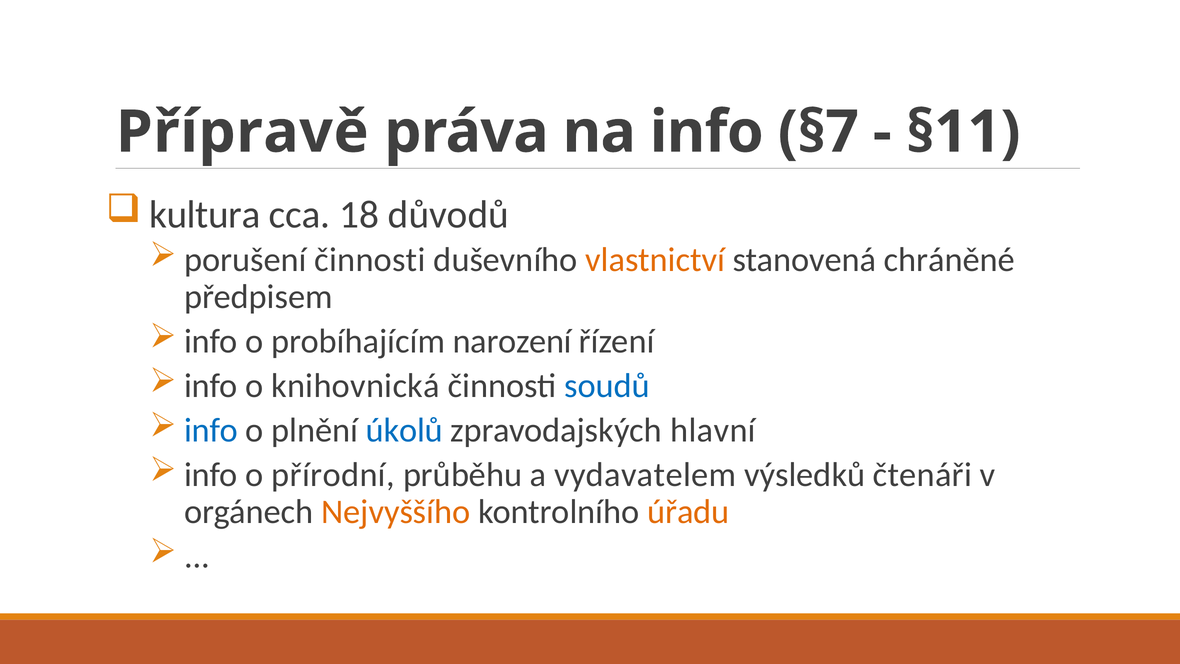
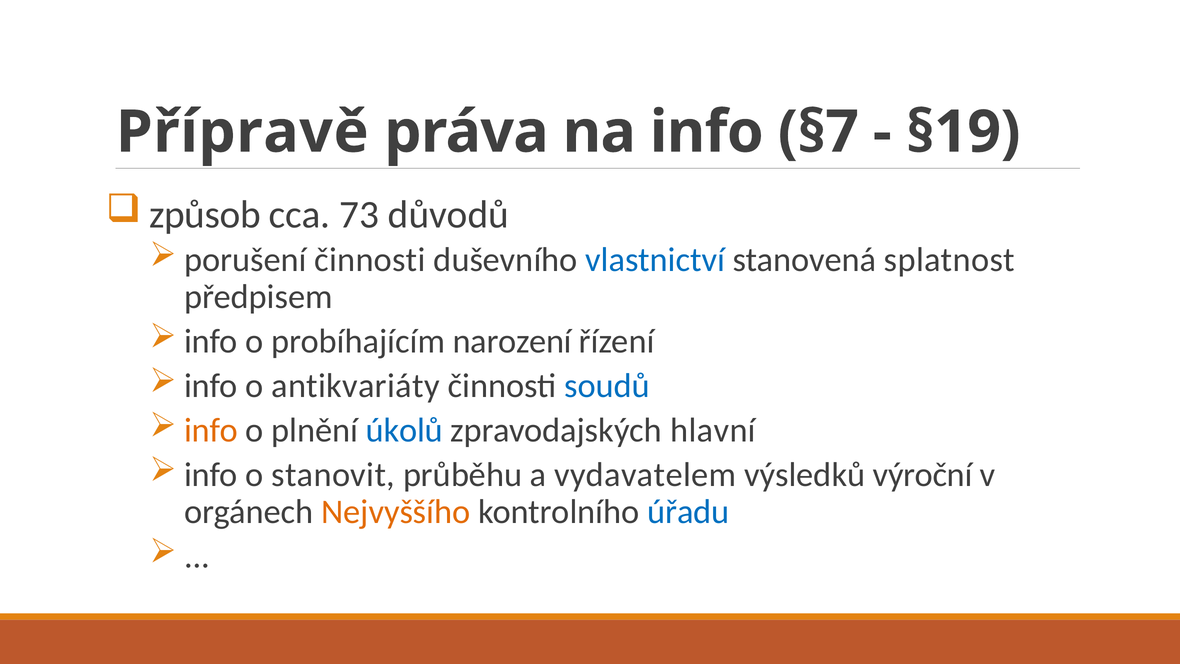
§11: §11 -> §19
kultura: kultura -> způsob
18: 18 -> 73
vlastnictví colour: orange -> blue
chráněné: chráněné -> splatnost
knihovnická: knihovnická -> antikvariáty
info at (211, 430) colour: blue -> orange
přírodní: přírodní -> stanovit
čtenáři: čtenáři -> výroční
úřadu colour: orange -> blue
